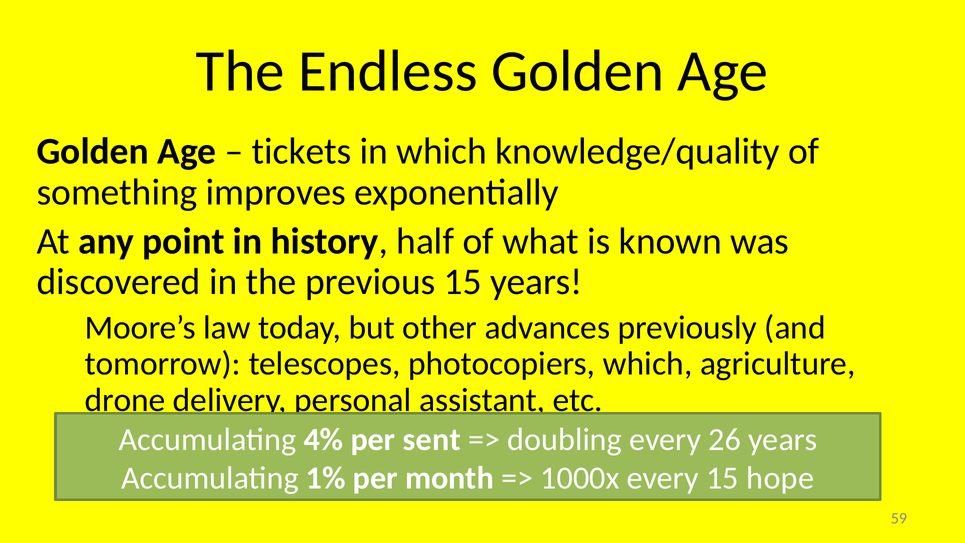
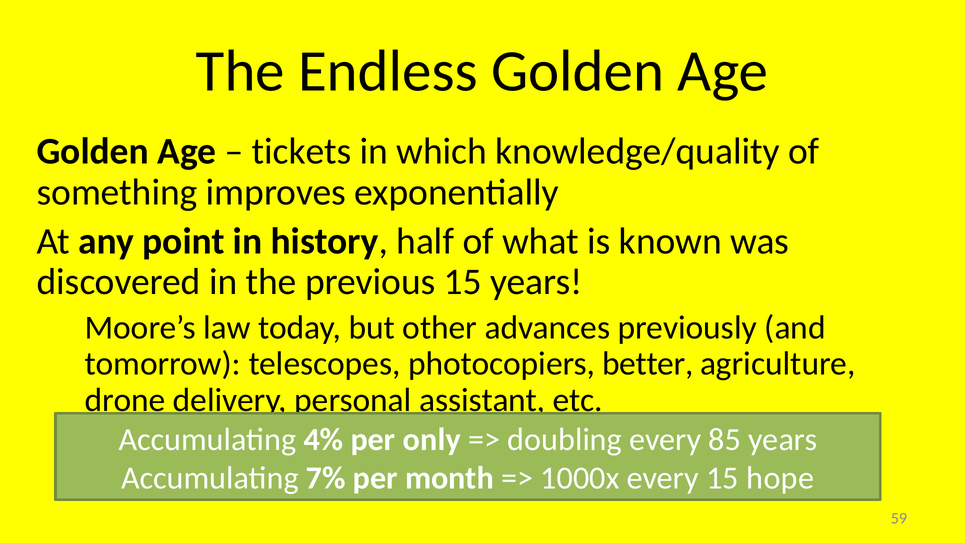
photocopiers which: which -> better
sent: sent -> only
26: 26 -> 85
1%: 1% -> 7%
